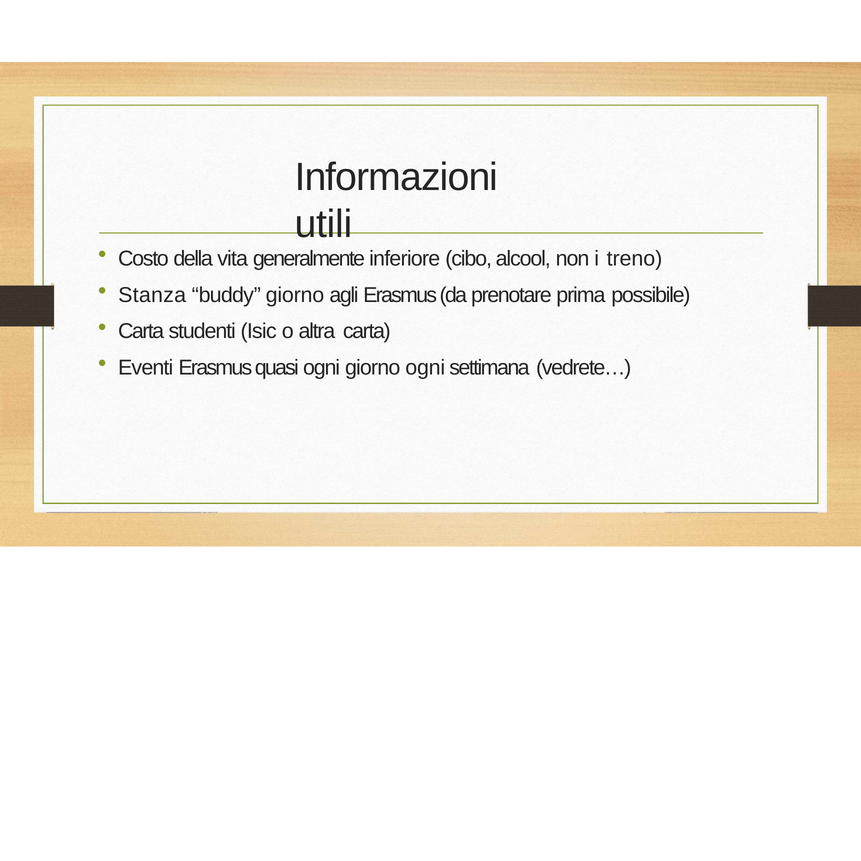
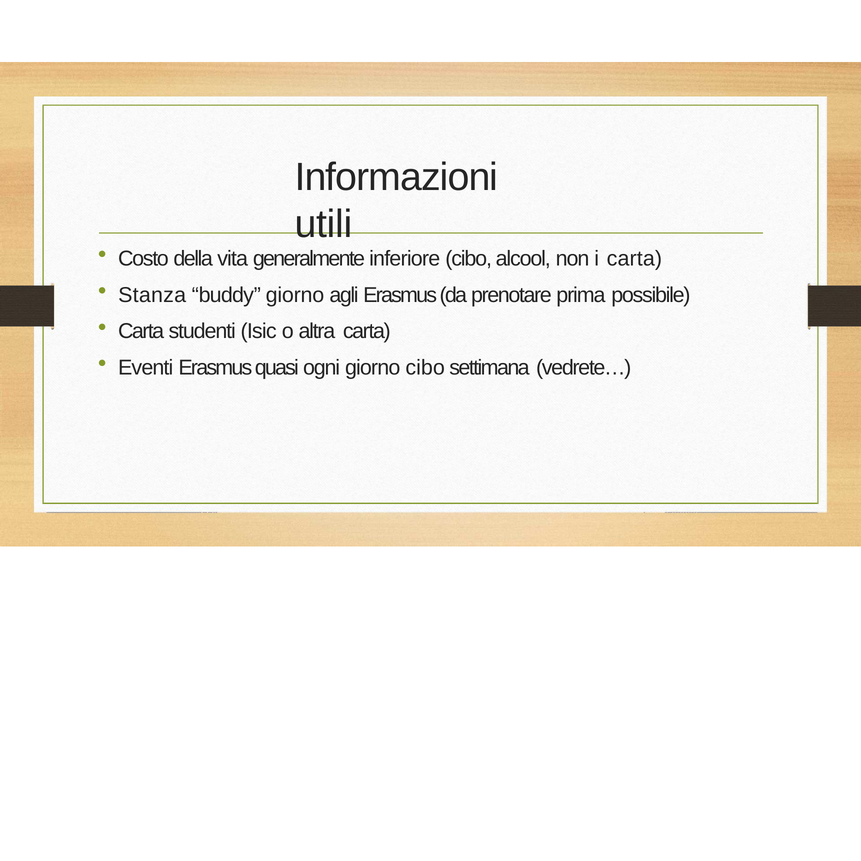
i treno: treno -> carta
giorno ogni: ogni -> cibo
